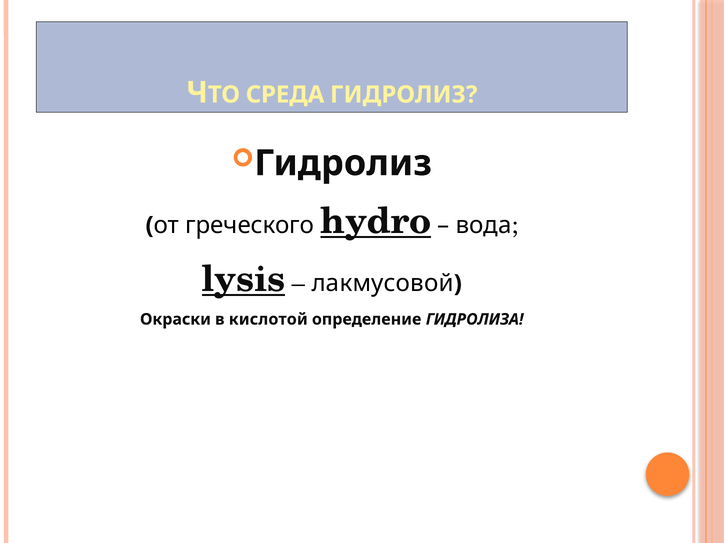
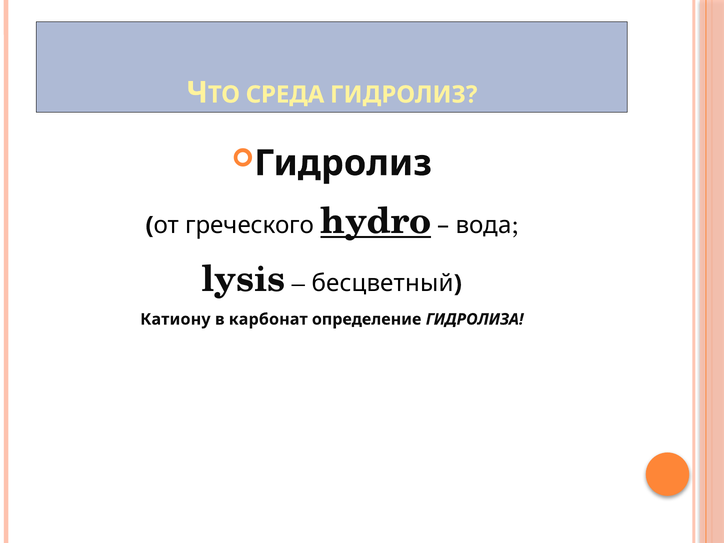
lysis underline: present -> none
лакмусовой: лакмусовой -> бесцветный
Окраски: Окраски -> Катиону
кислотой: кислотой -> карбонат
